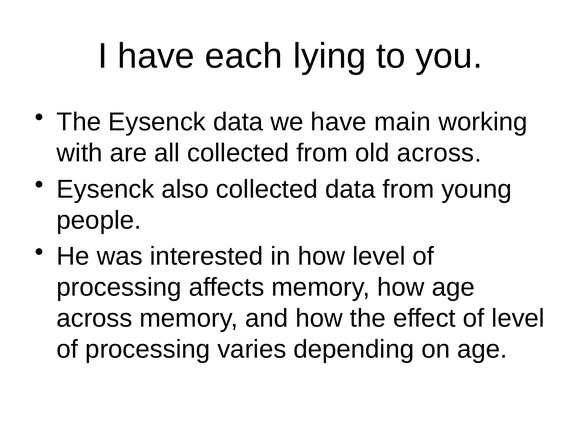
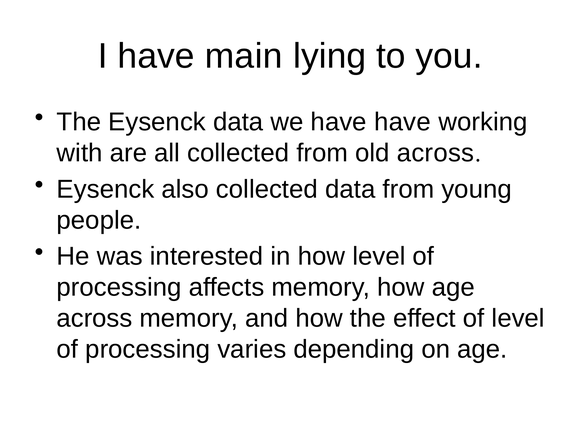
each: each -> main
have main: main -> have
